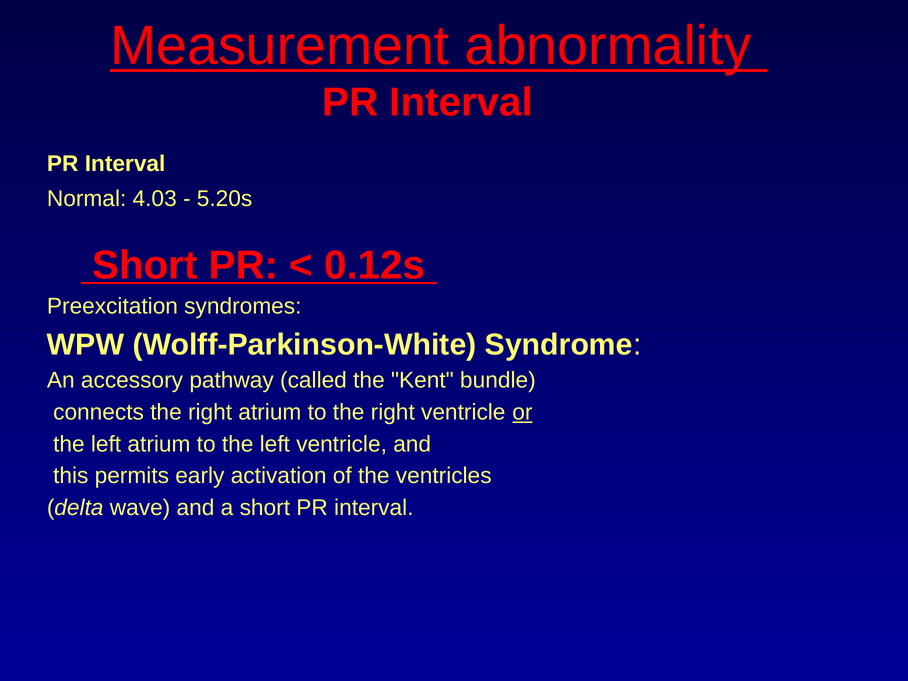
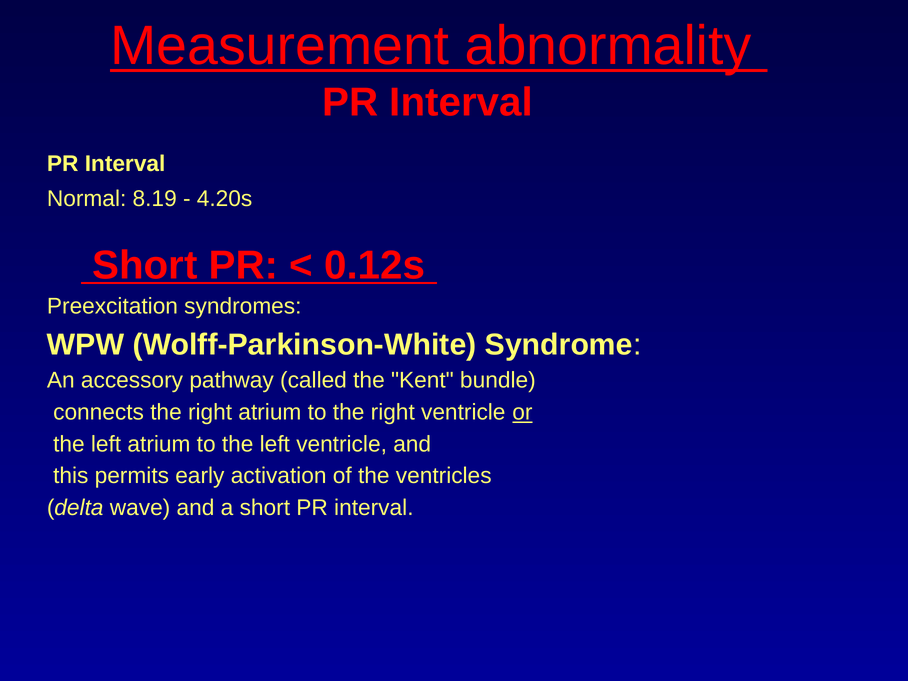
4.03: 4.03 -> 8.19
5.20s: 5.20s -> 4.20s
